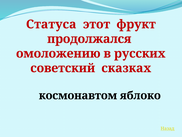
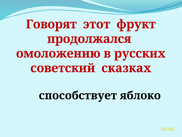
Статуса: Статуса -> Говорят
космонавтом: космонавтом -> способствует
